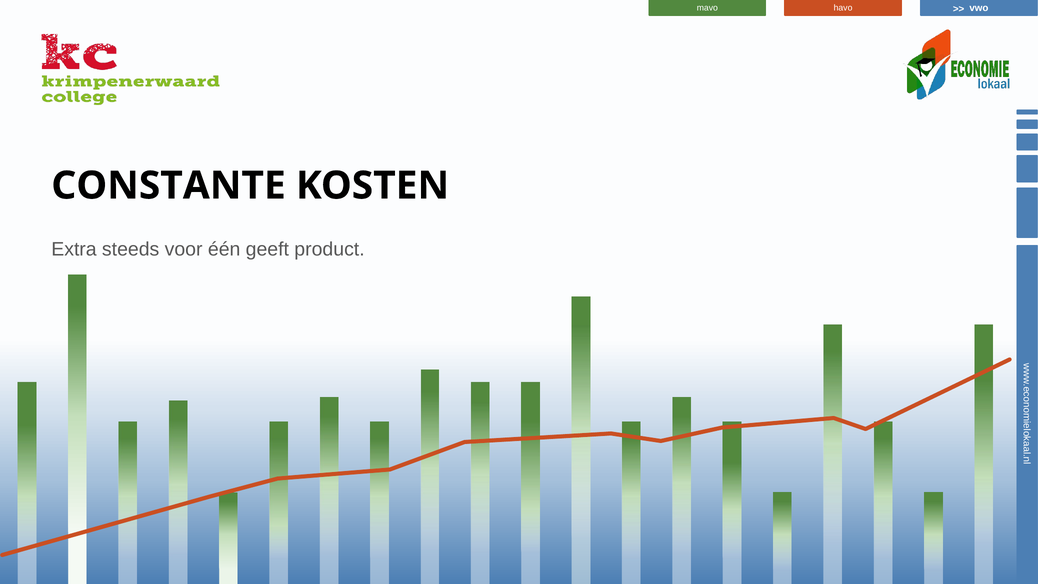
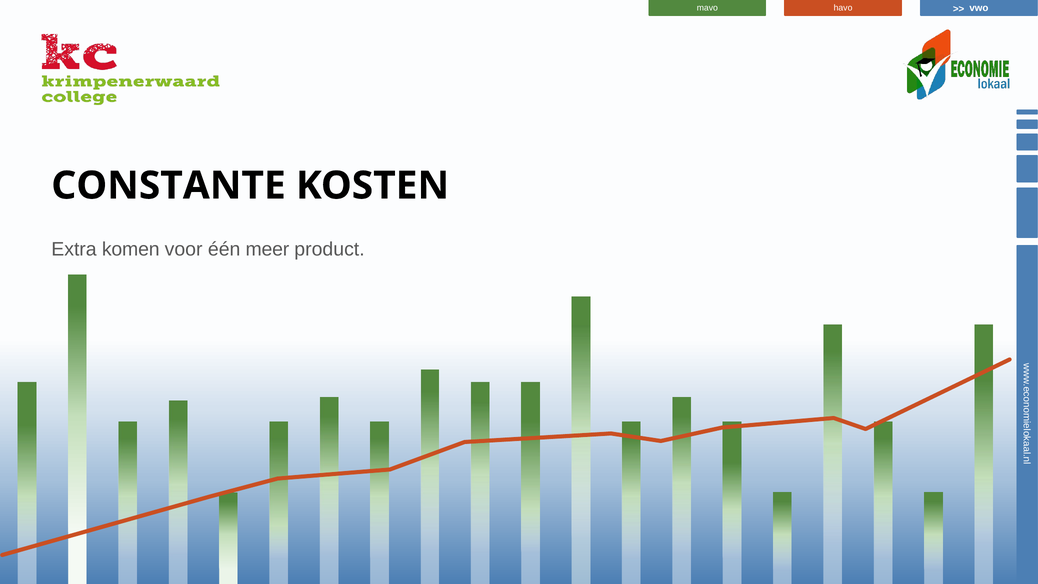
steeds: steeds -> komen
geeft: geeft -> meer
